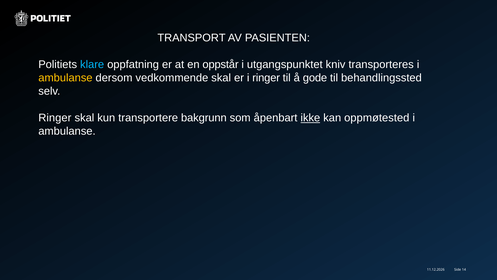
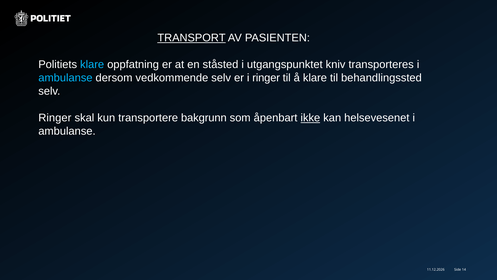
TRANSPORT underline: none -> present
oppstår: oppstår -> ståsted
ambulanse at (65, 78) colour: yellow -> light blue
vedkommende skal: skal -> selv
å gode: gode -> klare
oppmøtested: oppmøtested -> helsevesenet
